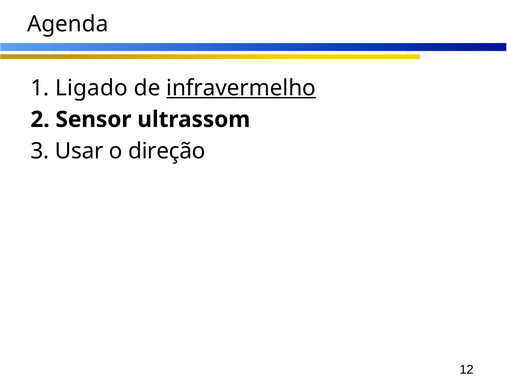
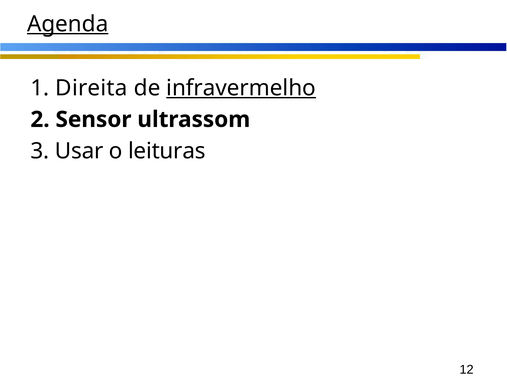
Agenda underline: none -> present
Ligado: Ligado -> Direita
direção: direção -> leituras
